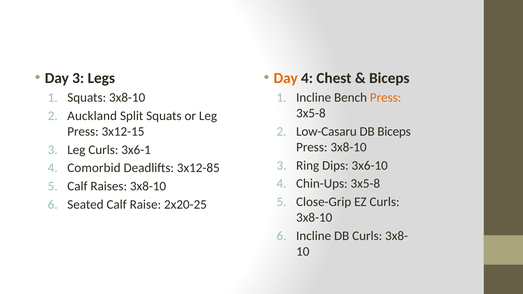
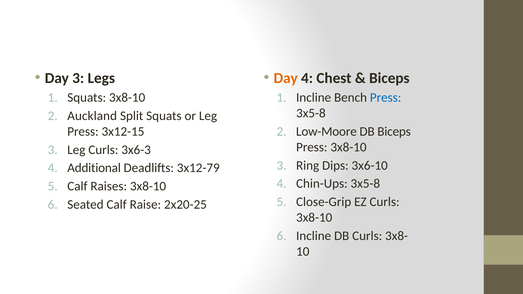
Press at (386, 97) colour: orange -> blue
Low-Casaru: Low-Casaru -> Low-Moore
3x6-1: 3x6-1 -> 3x6-3
Comorbid: Comorbid -> Additional
3x12-85: 3x12-85 -> 3x12-79
